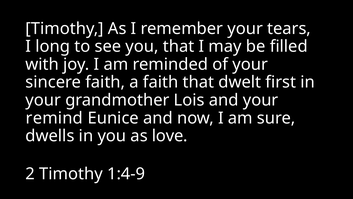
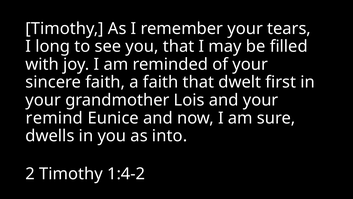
love: love -> into
1:4-9: 1:4-9 -> 1:4-2
